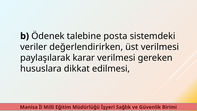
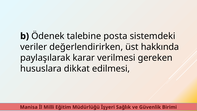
üst verilmesi: verilmesi -> hakkında
